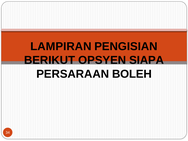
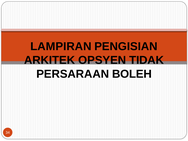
BERIKUT: BERIKUT -> ARKITEK
SIAPA: SIAPA -> TIDAK
